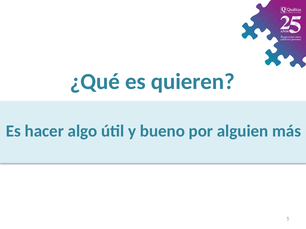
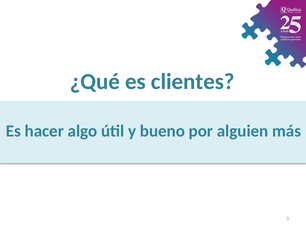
quieren: quieren -> clientes
